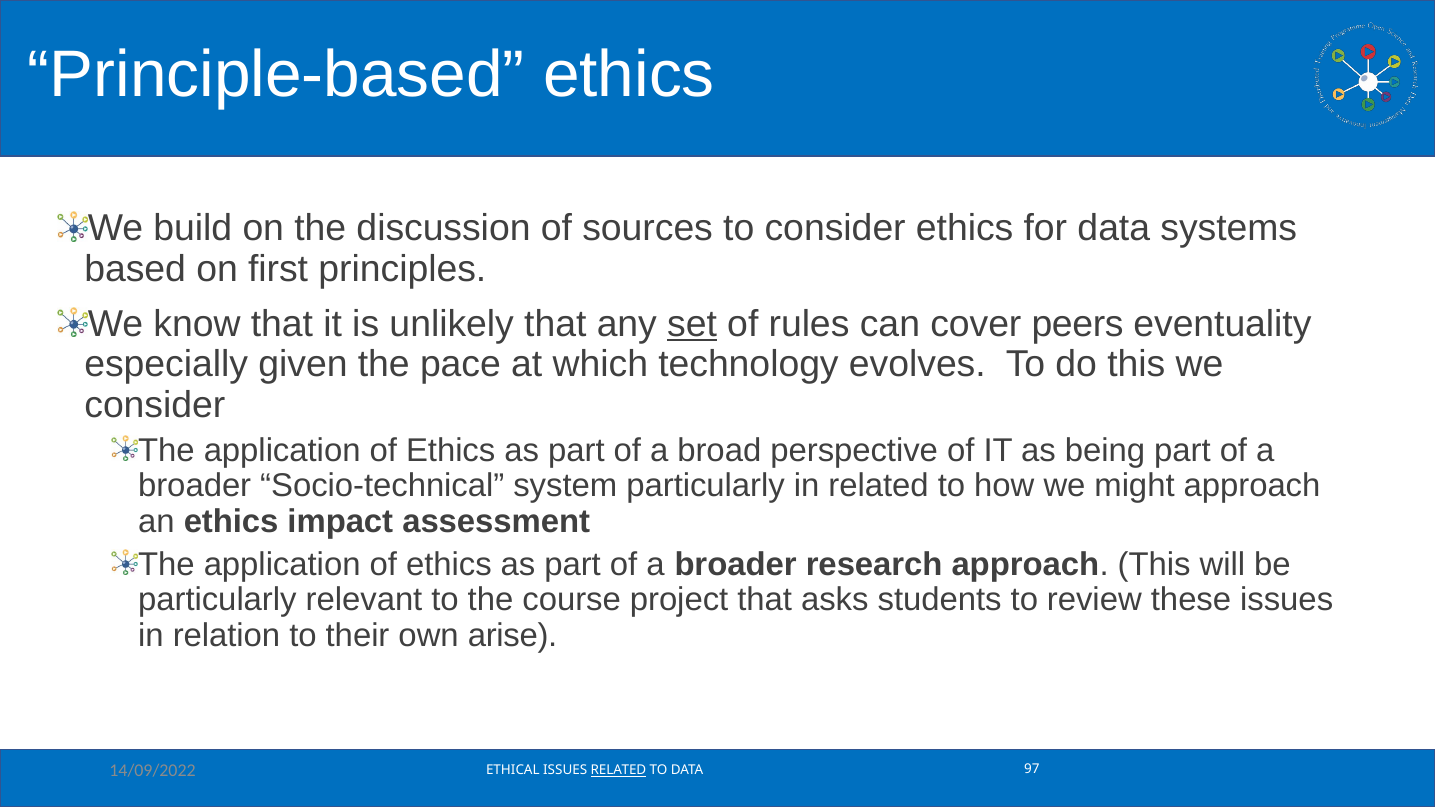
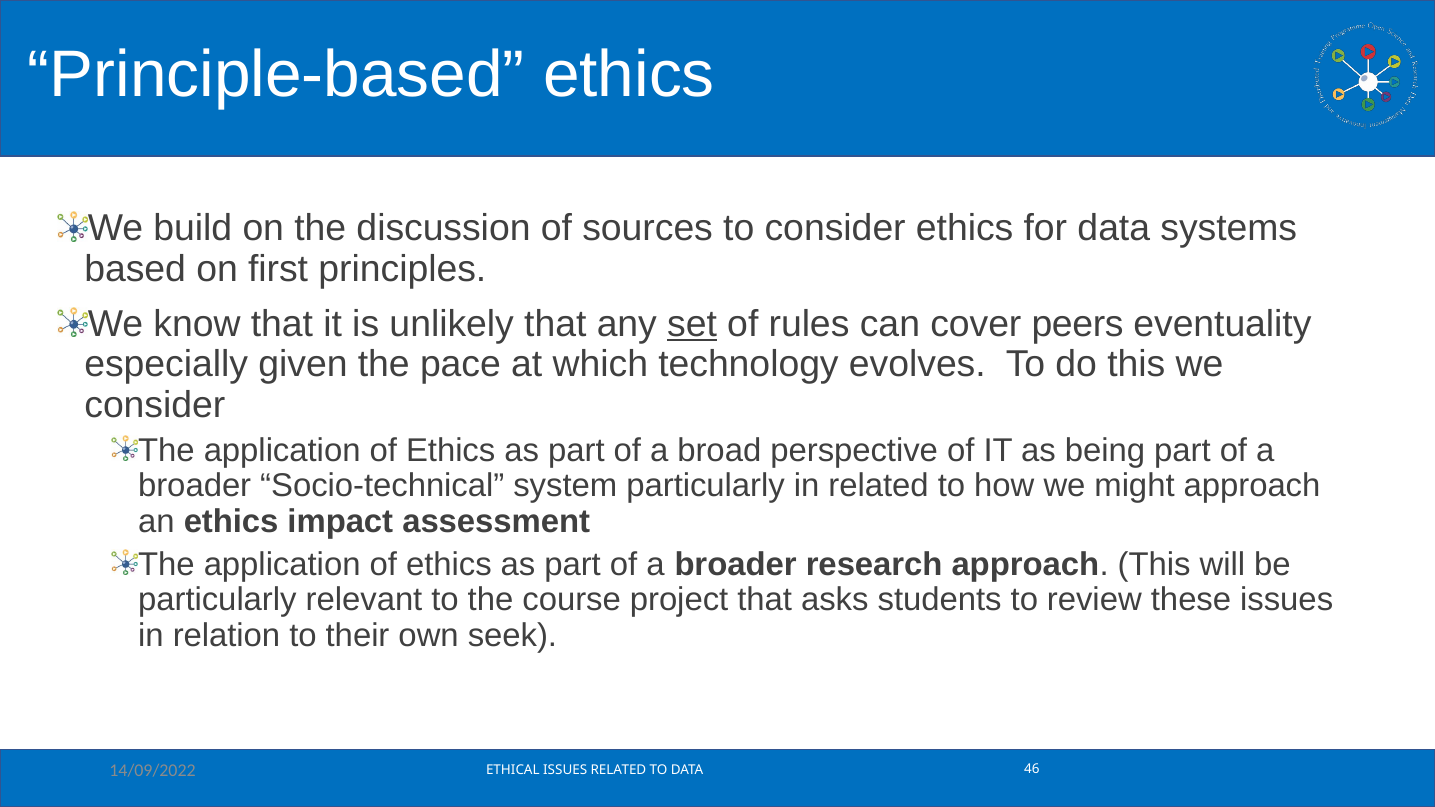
arise: arise -> seek
RELATED at (619, 771) underline: present -> none
97: 97 -> 46
